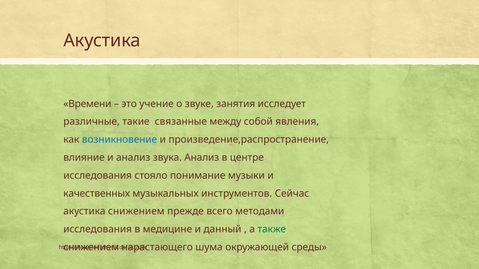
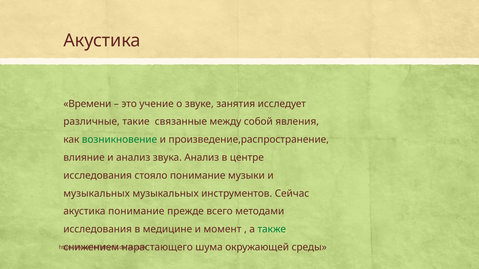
возникновение colour: blue -> green
качественных at (97, 194): качественных -> музыкальных
акустика снижением: снижением -> понимание
данный: данный -> момент
